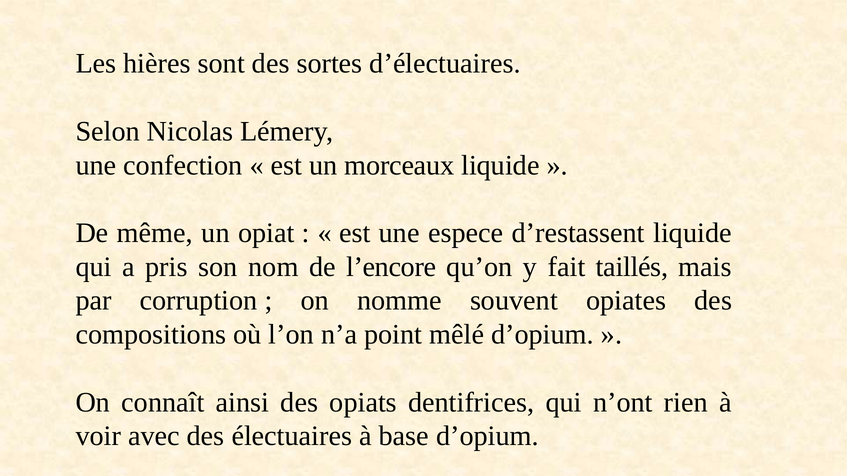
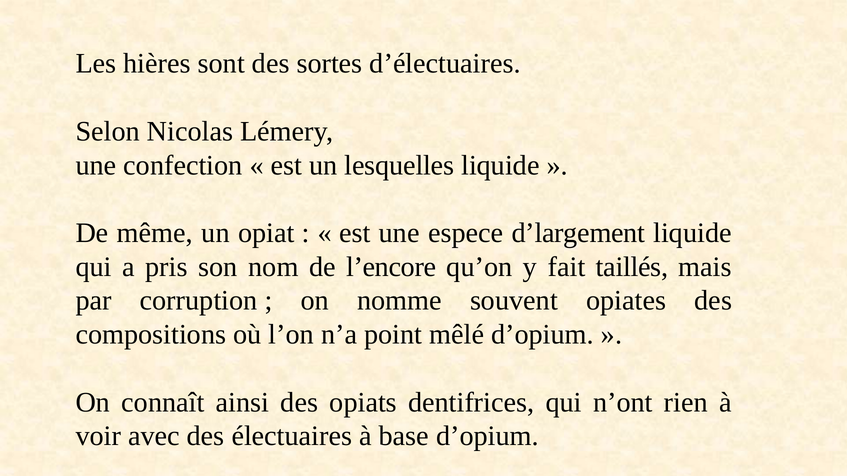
morceaux: morceaux -> lesquelles
d’restassent: d’restassent -> d’largement
